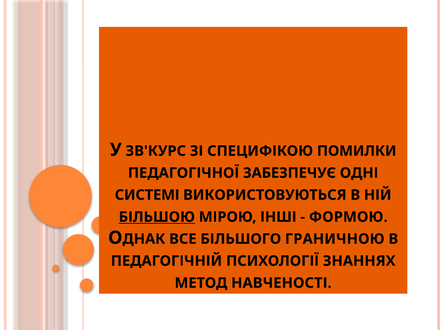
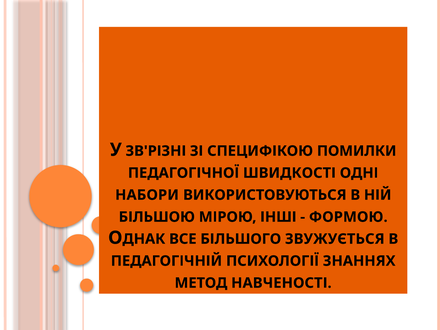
ЗВ'КУРС: ЗВ'КУРС -> ЗВ'РІЗНІ
ЗАБЕЗПЕЧУЄ: ЗАБЕЗПЕЧУЄ -> ШВИДКОСТІ
СИСТЕМІ: СИСТЕМІ -> НАБОРИ
БІЛЬШОЮ underline: present -> none
ГРАНИЧНОЮ: ГРАНИЧНОЮ -> ЗВУЖУЄТЬСЯ
